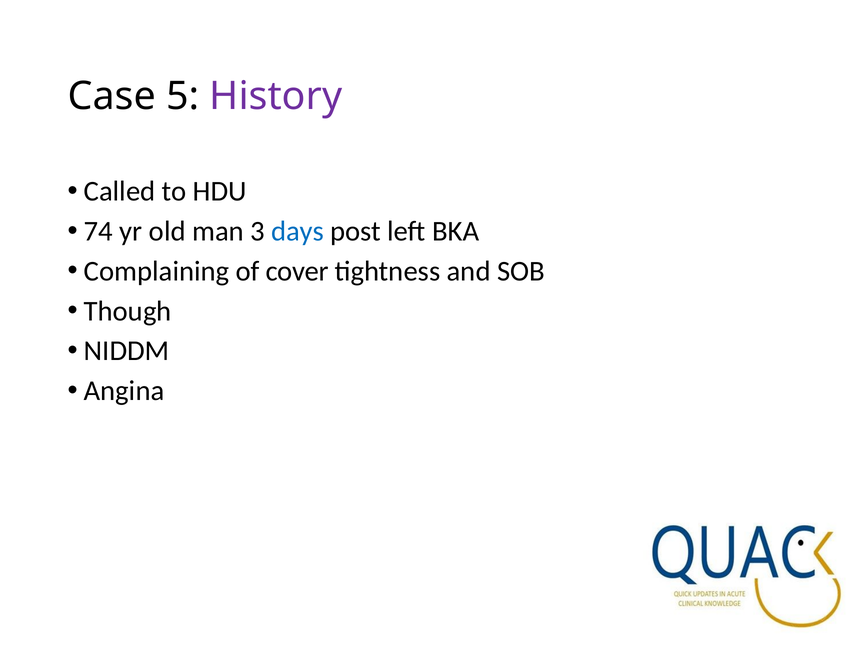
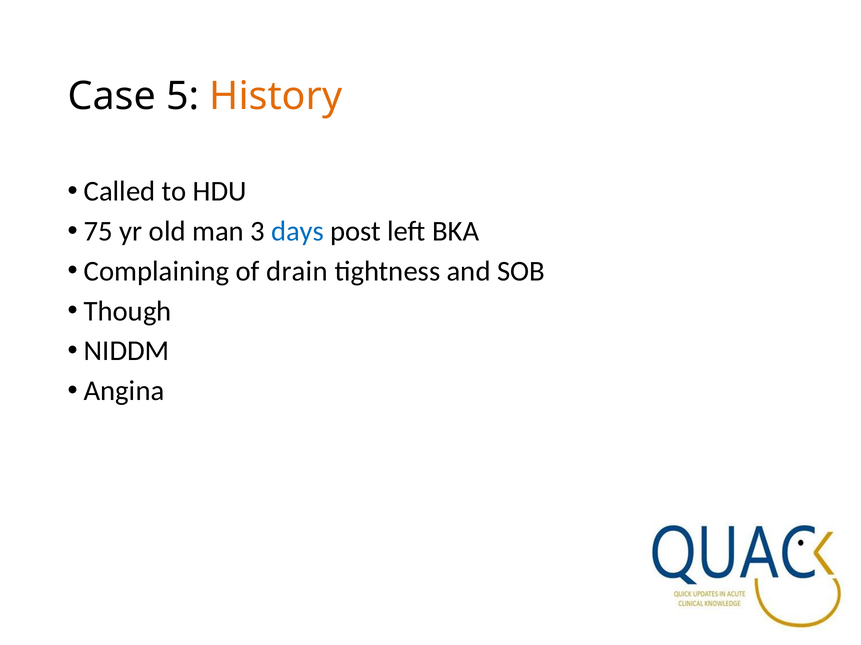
History colour: purple -> orange
74: 74 -> 75
cover: cover -> drain
